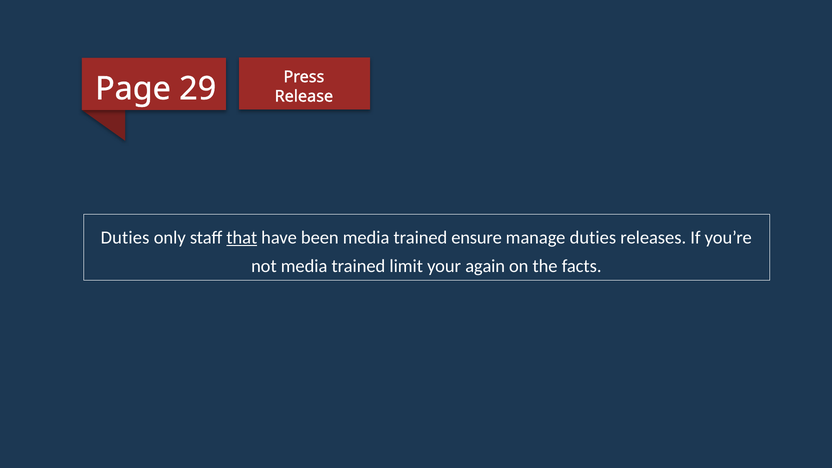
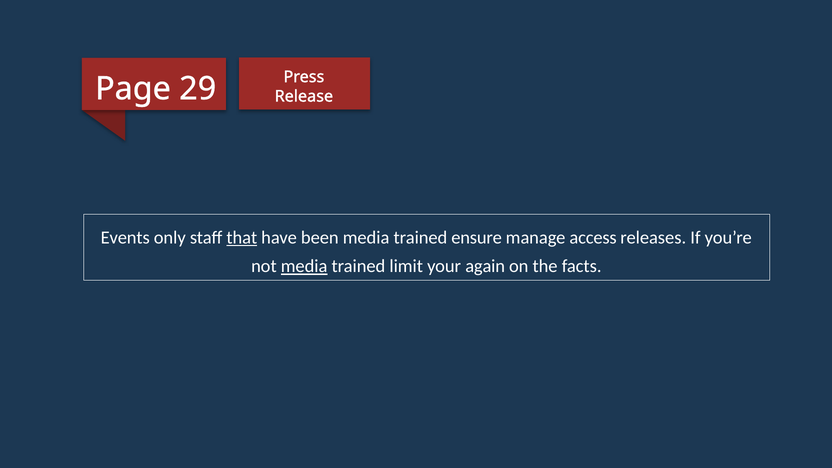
Duties at (125, 237): Duties -> Events
manage duties: duties -> access
media at (304, 266) underline: none -> present
